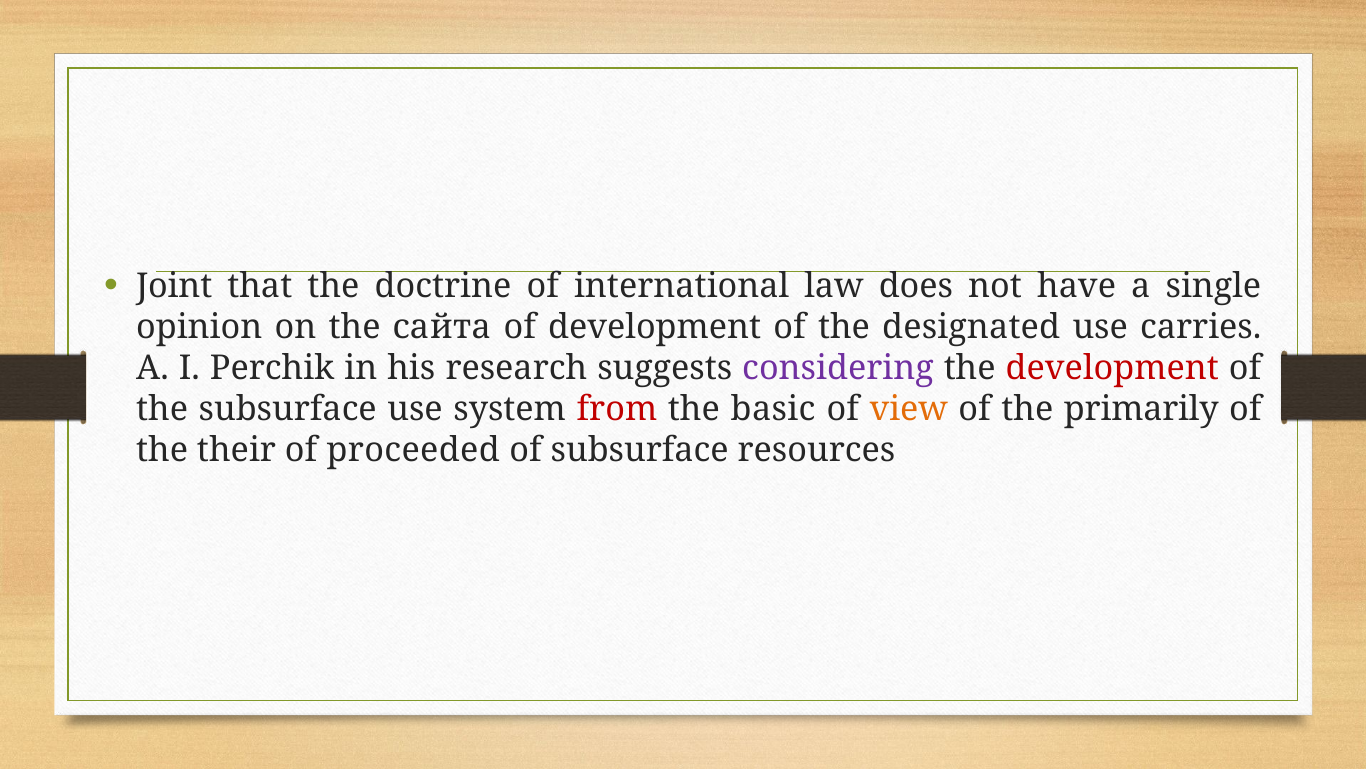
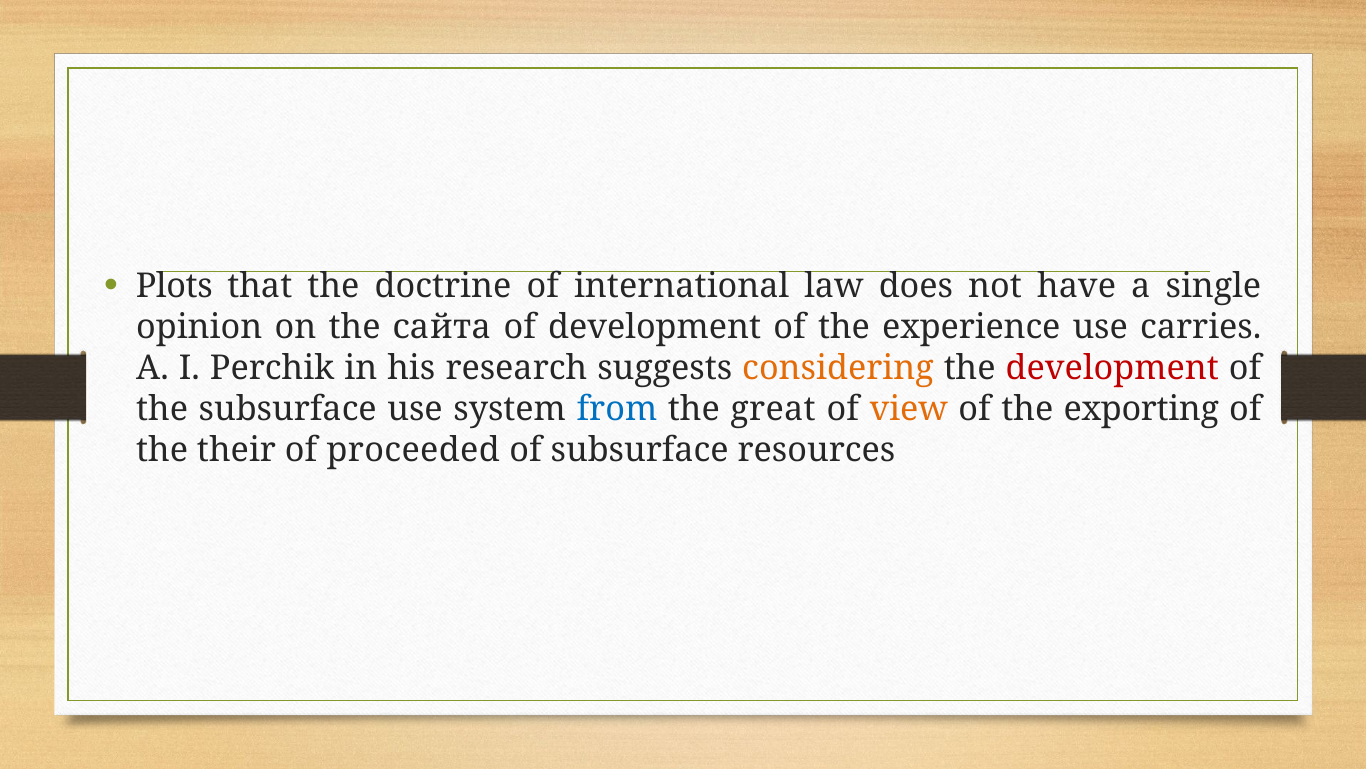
Joint: Joint -> Plots
designated: designated -> experience
considering colour: purple -> orange
from colour: red -> blue
basic: basic -> great
primarily: primarily -> exporting
